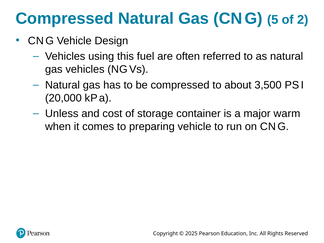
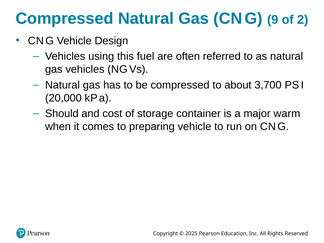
5: 5 -> 9
3,500: 3,500 -> 3,700
Unless: Unless -> Should
